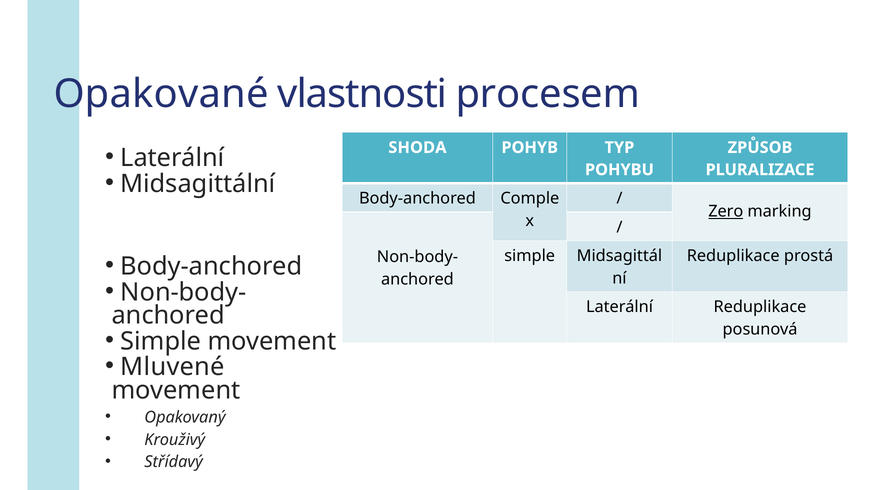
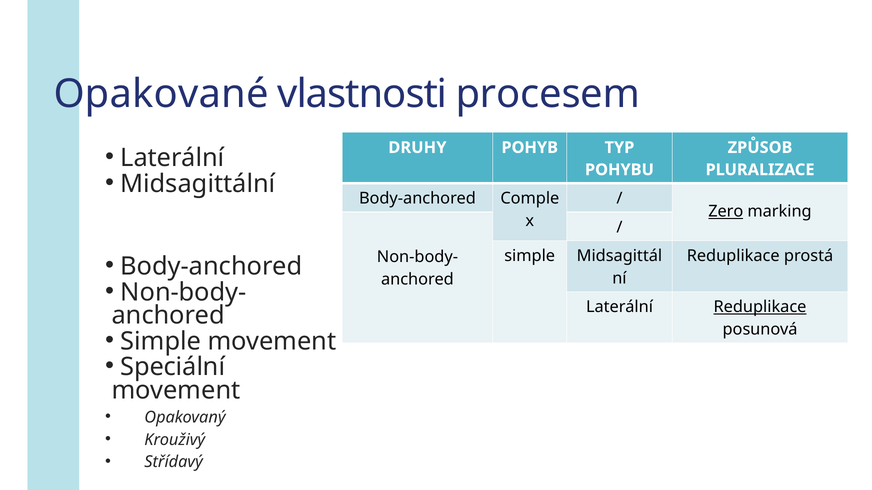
SHODA: SHODA -> DRUHY
Reduplikace at (760, 307) underline: none -> present
Mluvené: Mluvené -> Speciální
